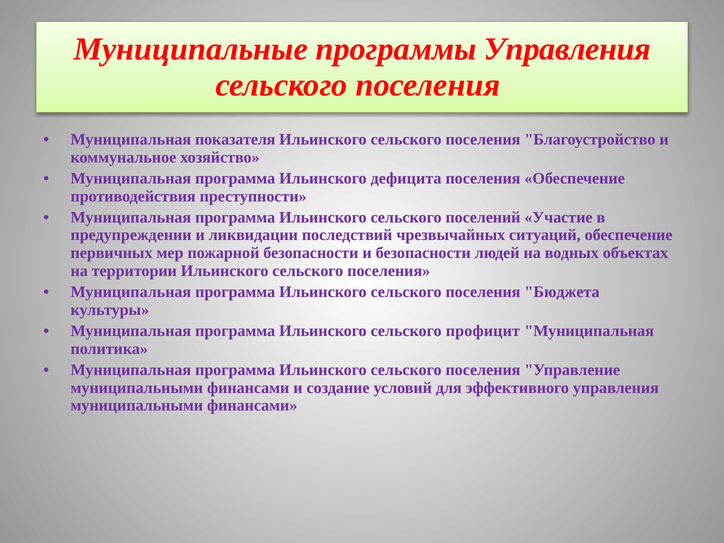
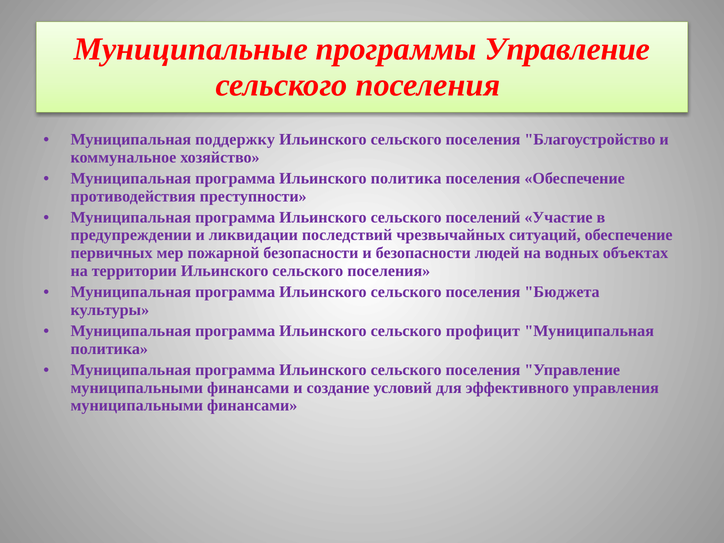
программы Управления: Управления -> Управление
показателя: показателя -> поддержку
Ильинского дефицита: дефицита -> политика
